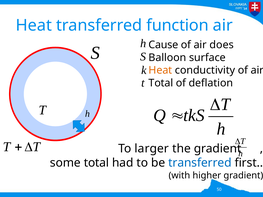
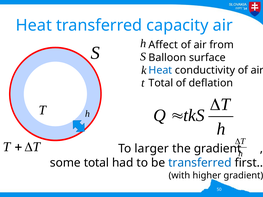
function: function -> capacity
Cause: Cause -> Affect
does: does -> from
Heat at (160, 70) colour: orange -> blue
